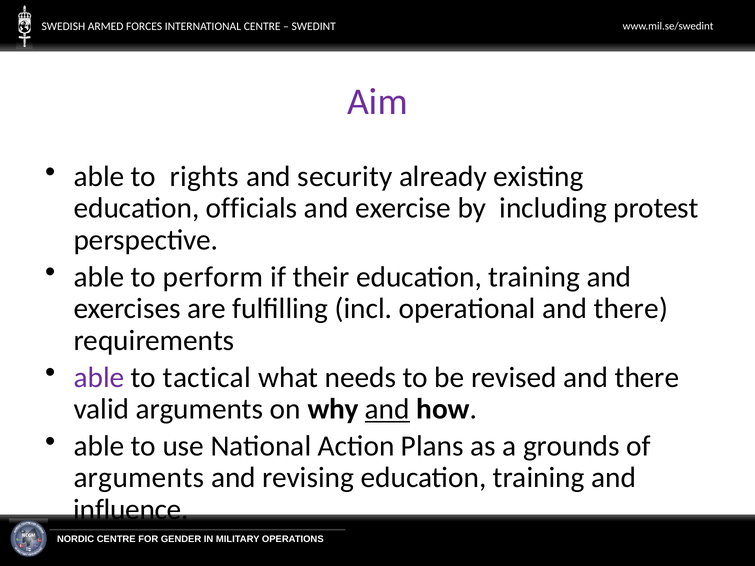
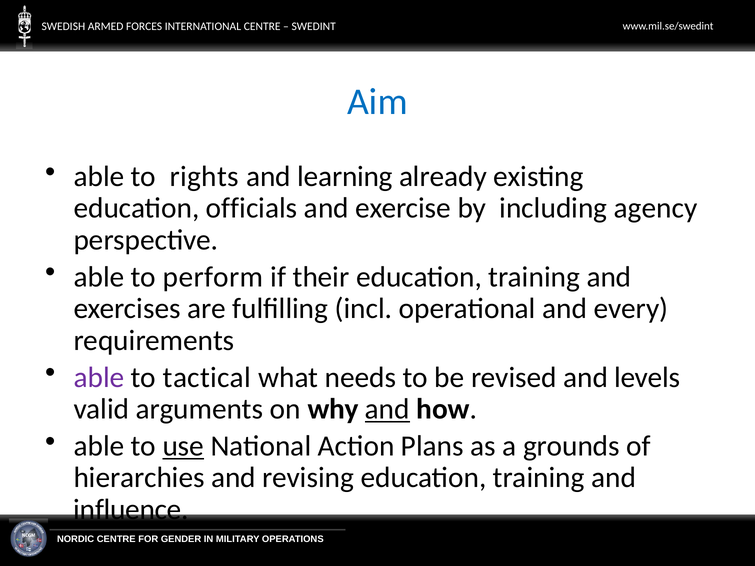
Aim colour: purple -> blue
security: security -> learning
protest: protest -> agency
operational and there: there -> every
revised and there: there -> levels
use underline: none -> present
arguments at (139, 478): arguments -> hierarchies
